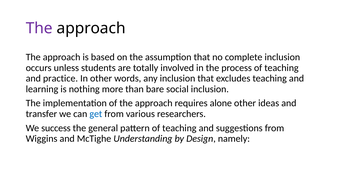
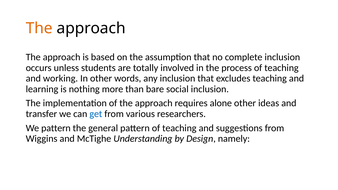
The at (39, 28) colour: purple -> orange
practice: practice -> working
We success: success -> pattern
